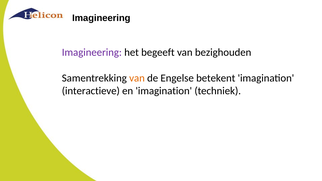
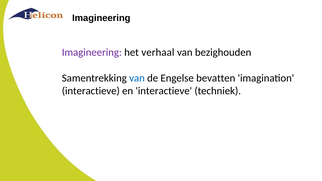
begeeft: begeeft -> verhaal
van at (137, 78) colour: orange -> blue
betekent: betekent -> bevatten
en imagination: imagination -> interactieve
